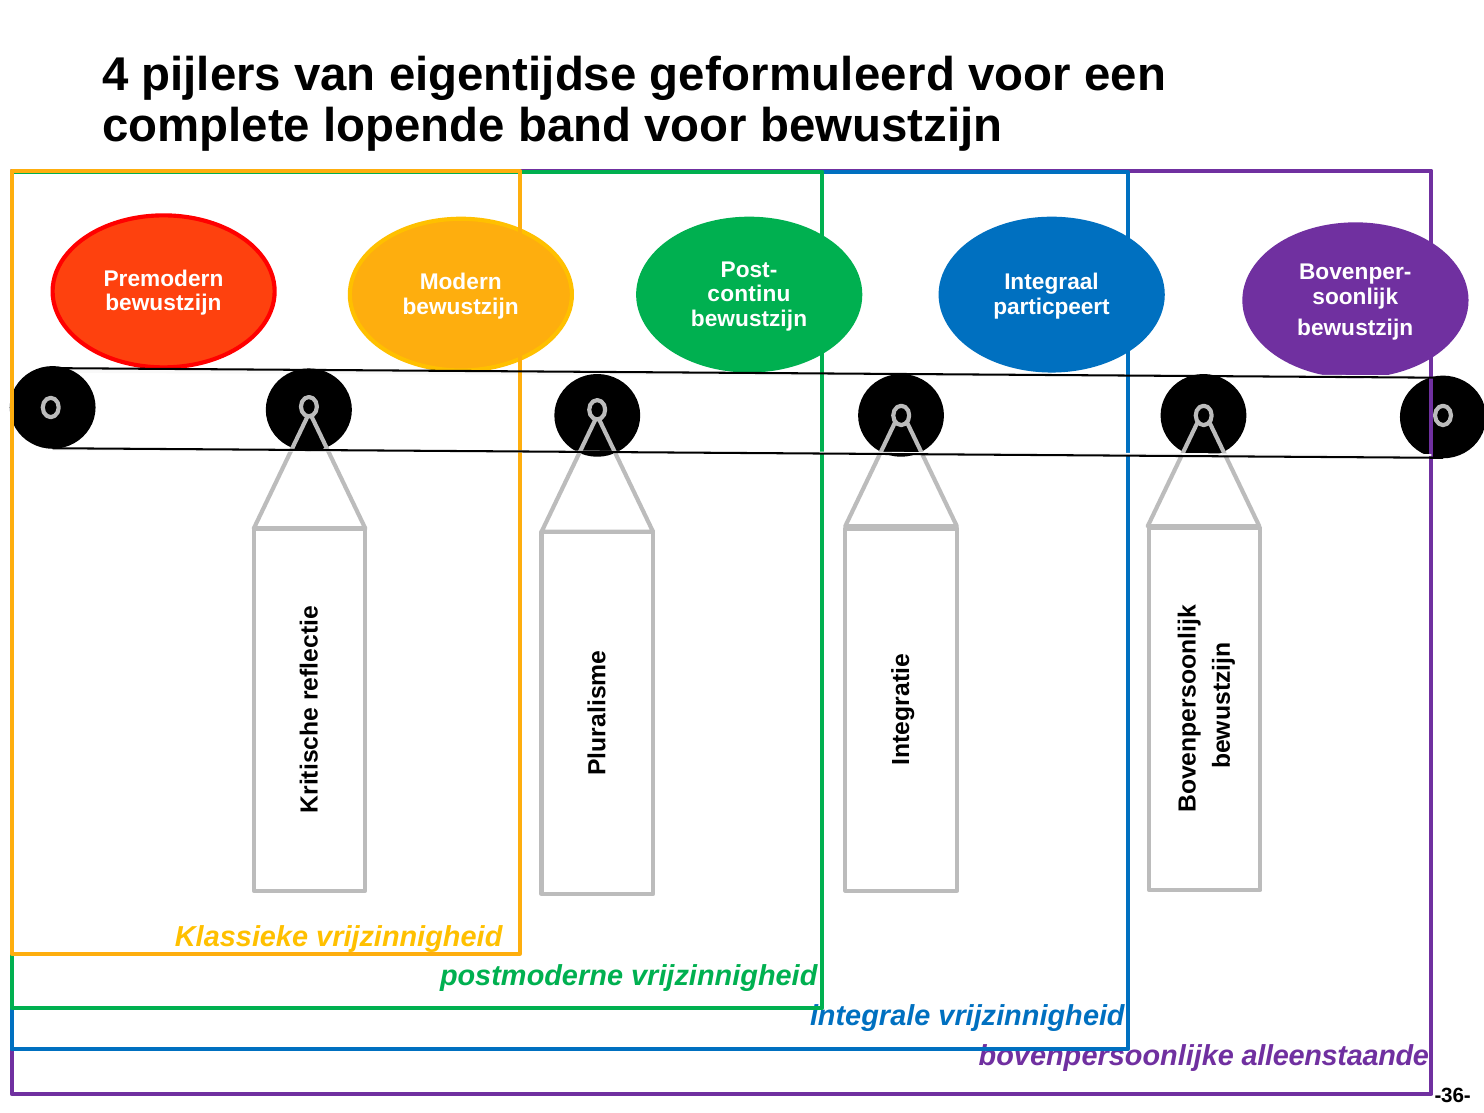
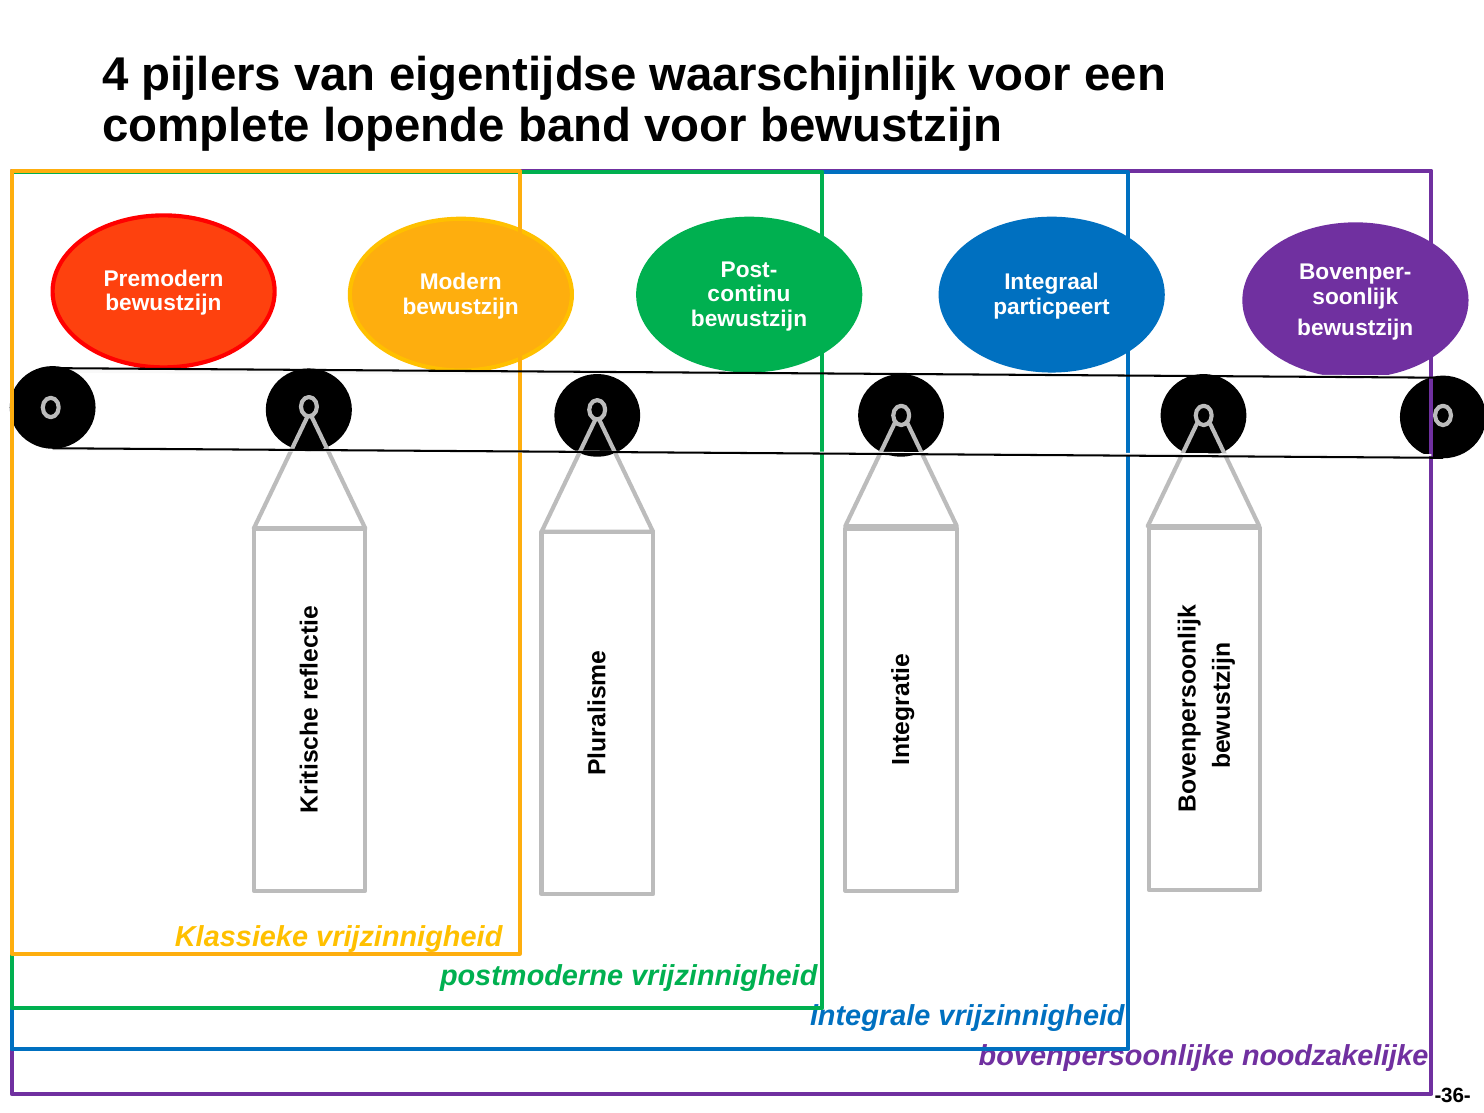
geformuleerd: geformuleerd -> waarschijnlijk
alleenstaande: alleenstaande -> noodzakelijke
